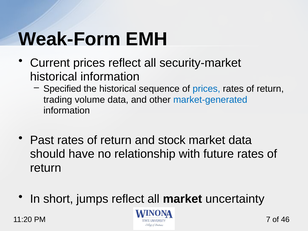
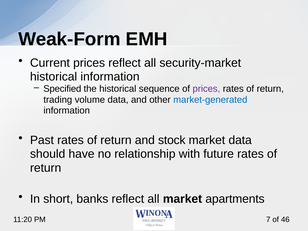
prices at (206, 89) colour: blue -> purple
jumps: jumps -> banks
uncertainty: uncertainty -> apartments
